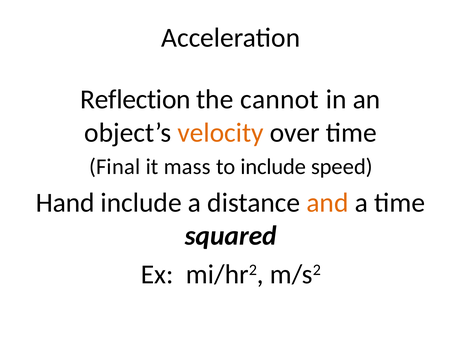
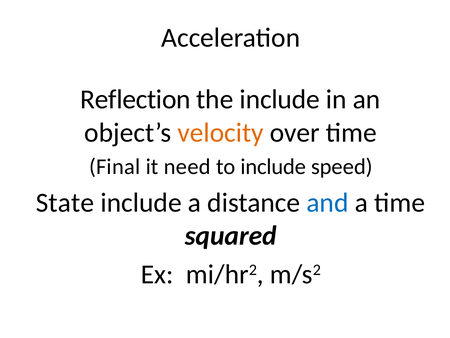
the cannot: cannot -> include
mass: mass -> need
Hand: Hand -> State
and colour: orange -> blue
